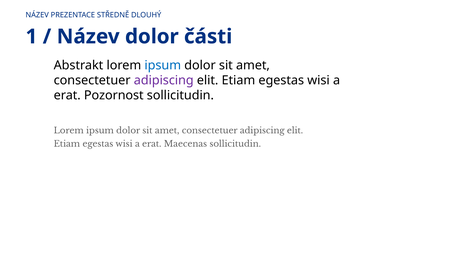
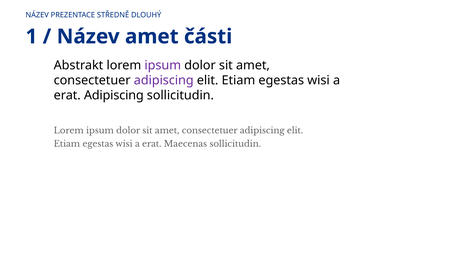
Název dolor: dolor -> amet
ipsum at (163, 65) colour: blue -> purple
erat Pozornost: Pozornost -> Adipiscing
